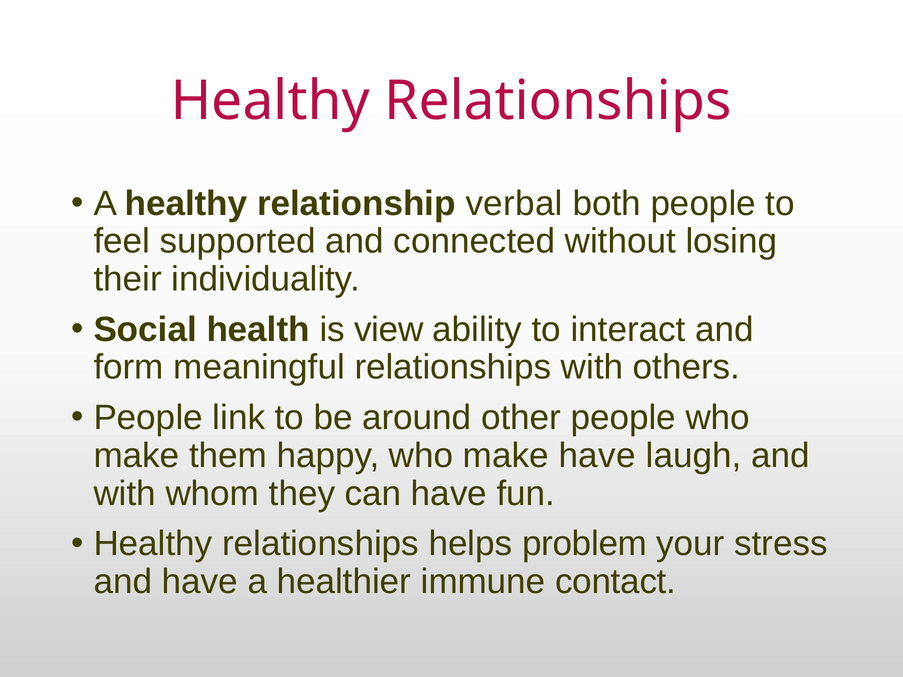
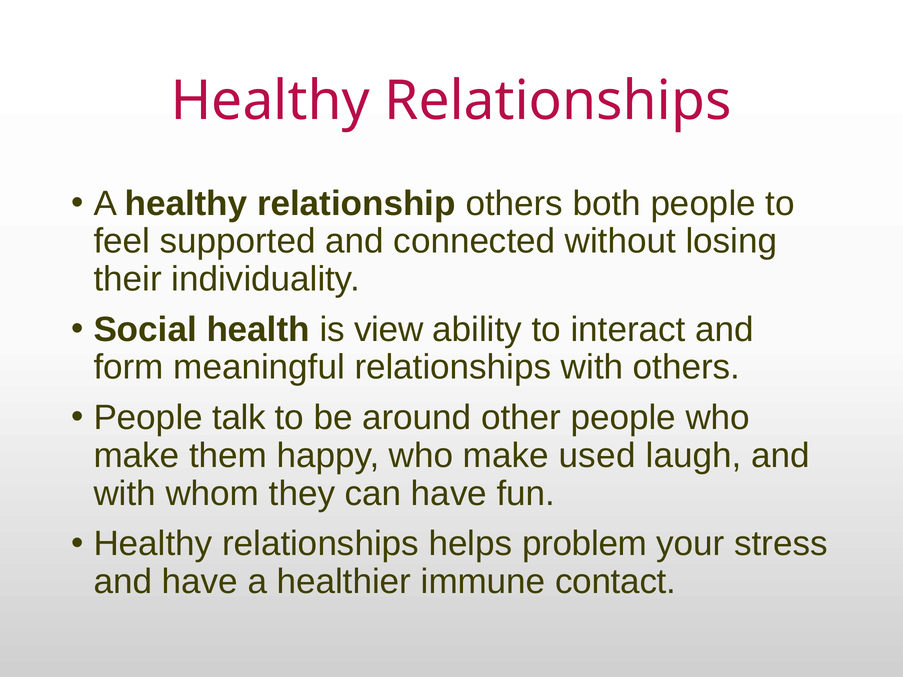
relationship verbal: verbal -> others
link: link -> talk
make have: have -> used
